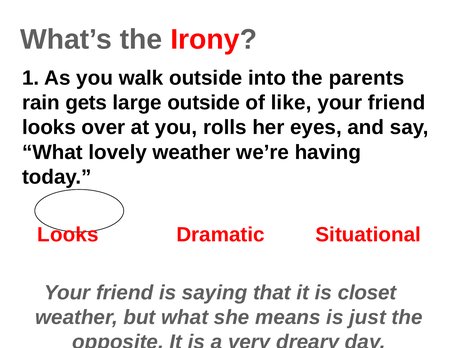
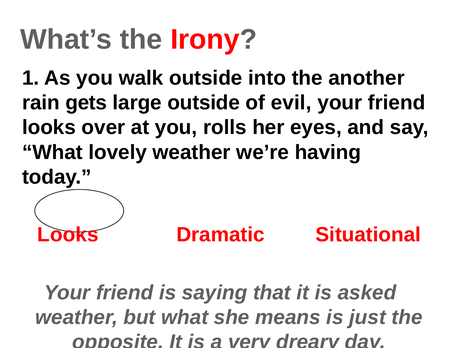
parents: parents -> another
like: like -> evil
closet: closet -> asked
